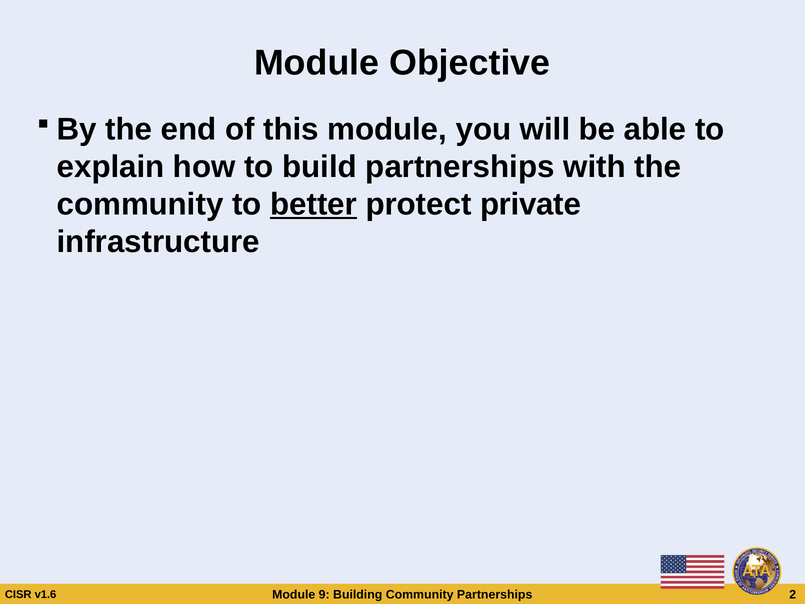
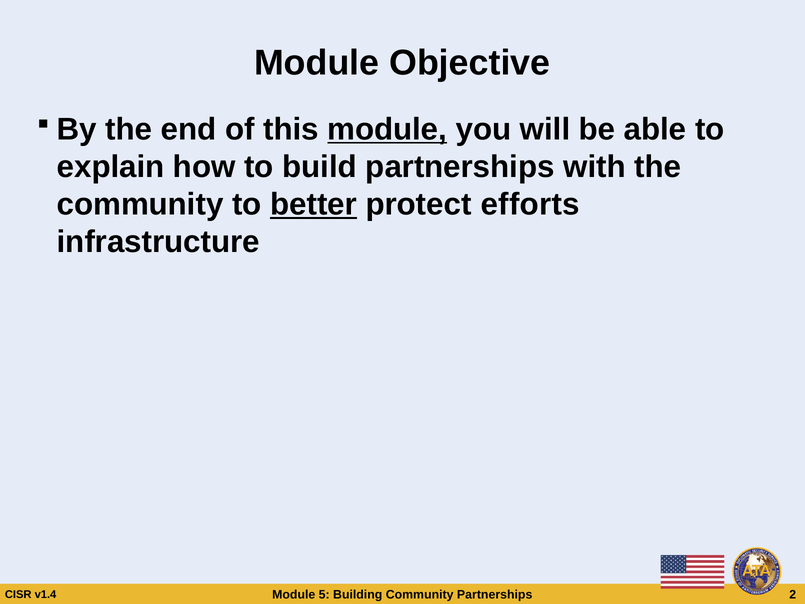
module at (387, 129) underline: none -> present
private: private -> efforts
9: 9 -> 5
v1.6: v1.6 -> v1.4
